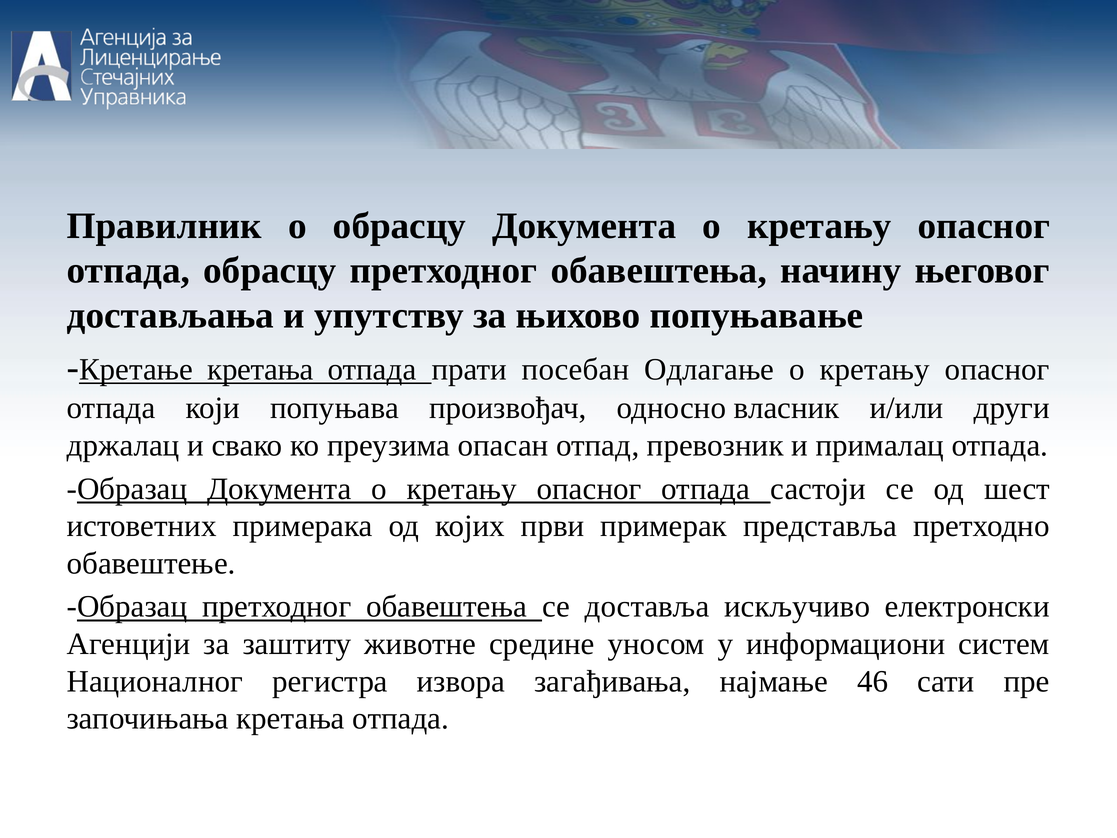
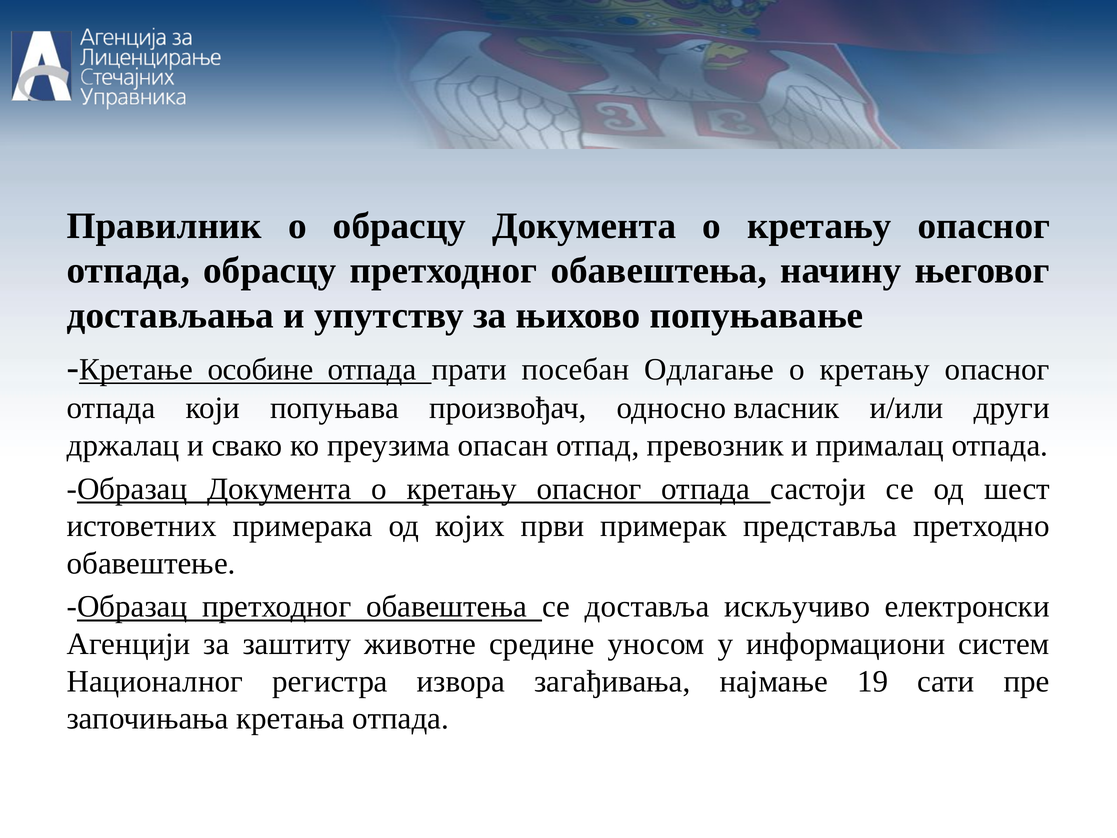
Кретање кретања: кретања -> особине
46: 46 -> 19
